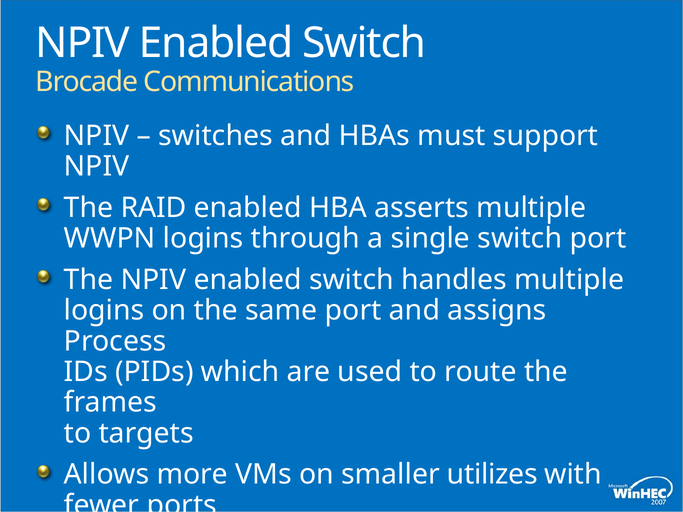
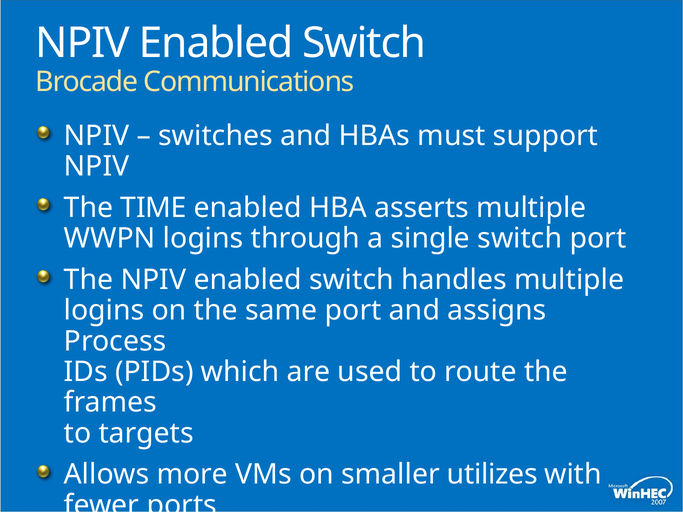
RAID: RAID -> TIME
